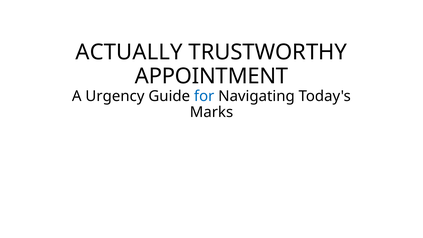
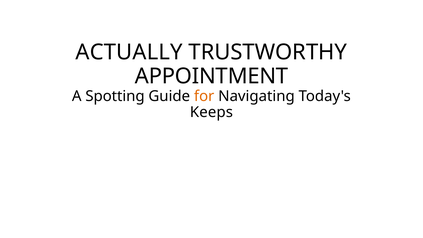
Urgency: Urgency -> Spotting
for colour: blue -> orange
Marks: Marks -> Keeps
